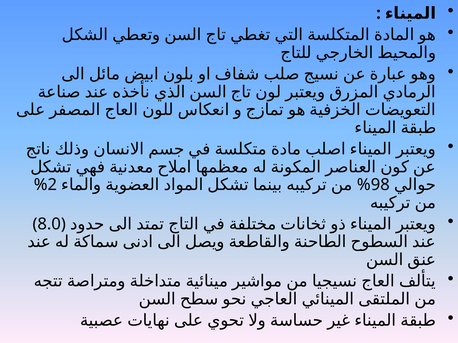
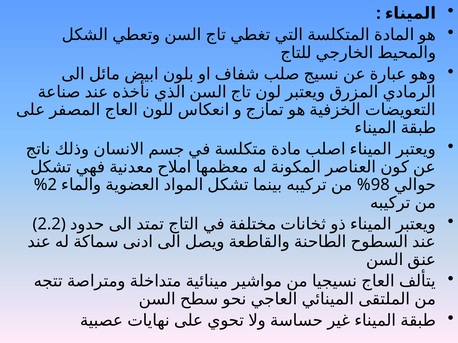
8.0: 8.0 -> 2.2
